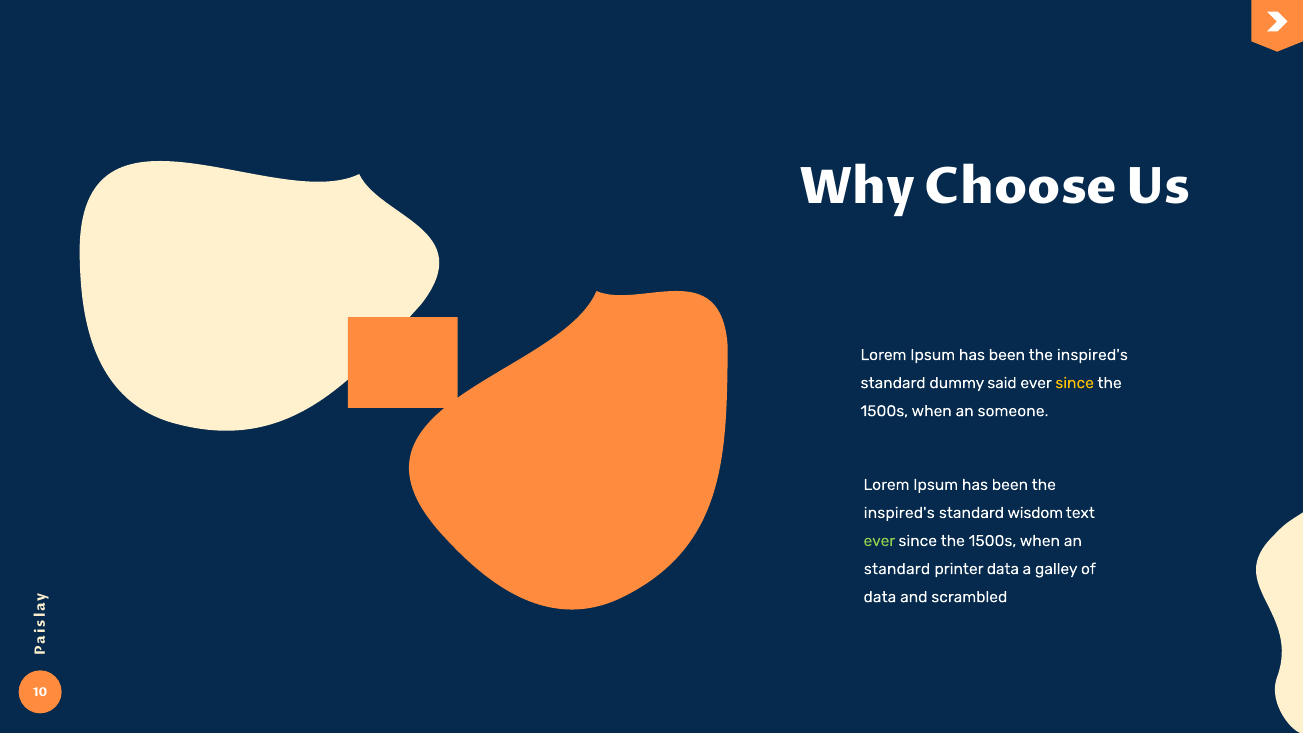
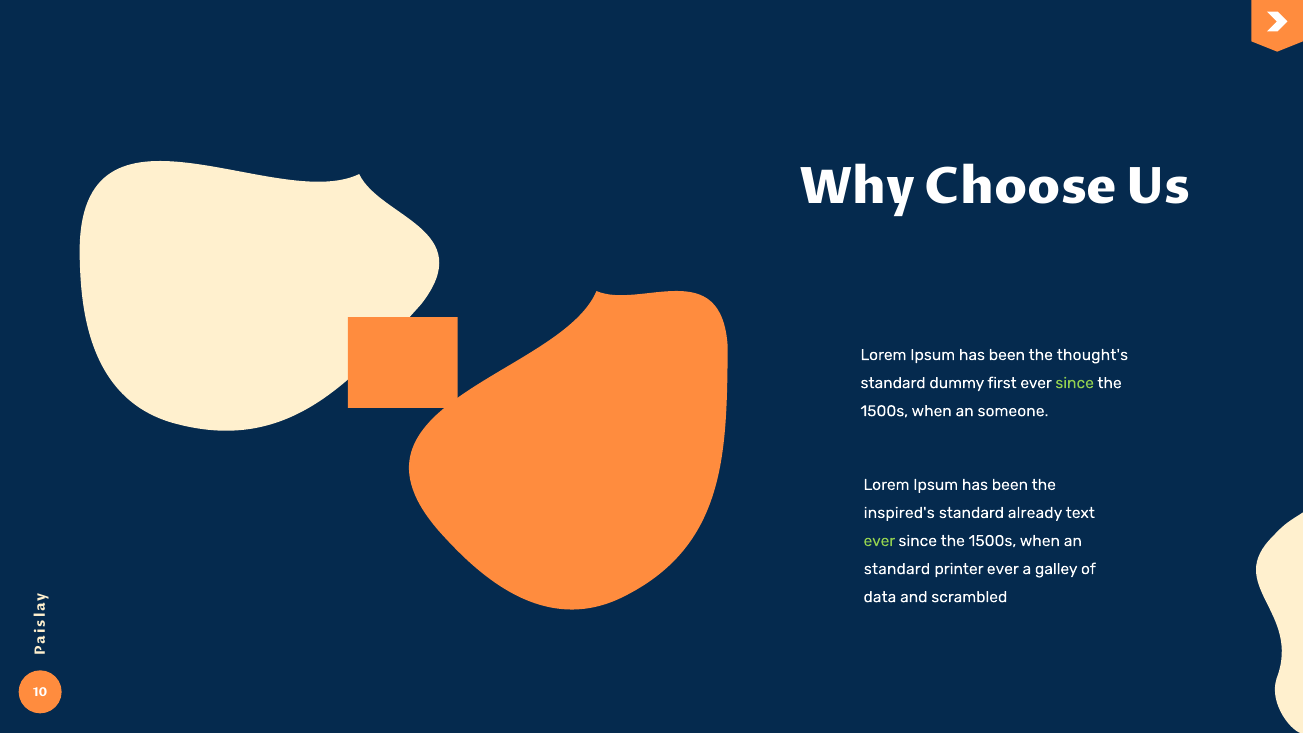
inspired's at (1092, 355): inspired's -> thought's
said: said -> first
since at (1075, 383) colour: yellow -> light green
wisdom: wisdom -> already
printer data: data -> ever
